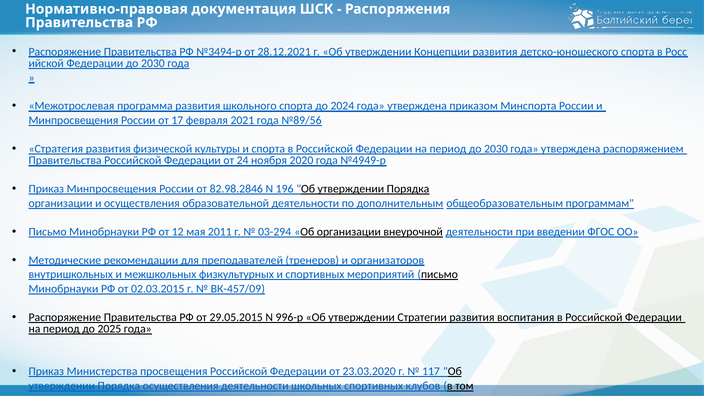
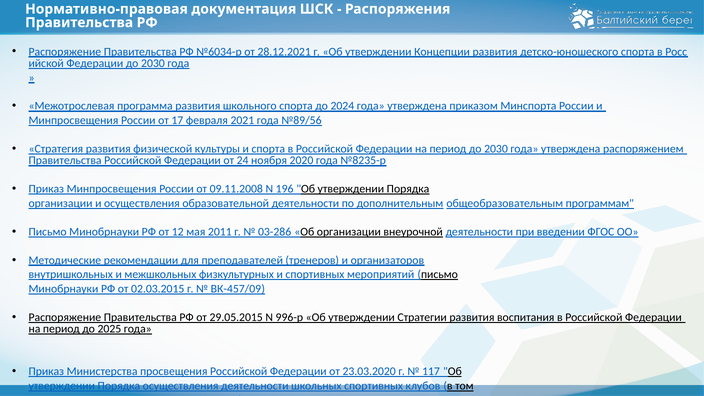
№3494-р: №3494-р -> №6034-р
№4949-р: №4949-р -> №8235-р
82.98.2846: 82.98.2846 -> 09.11.2008
03-294: 03-294 -> 03-286
